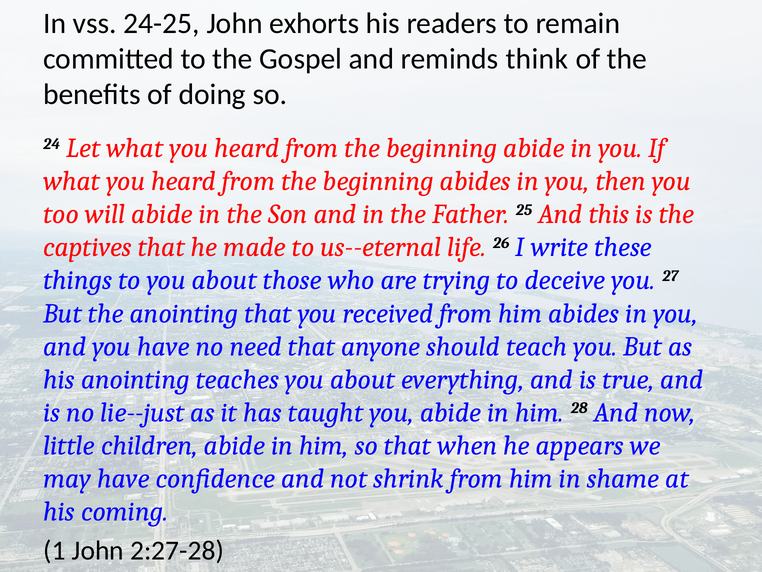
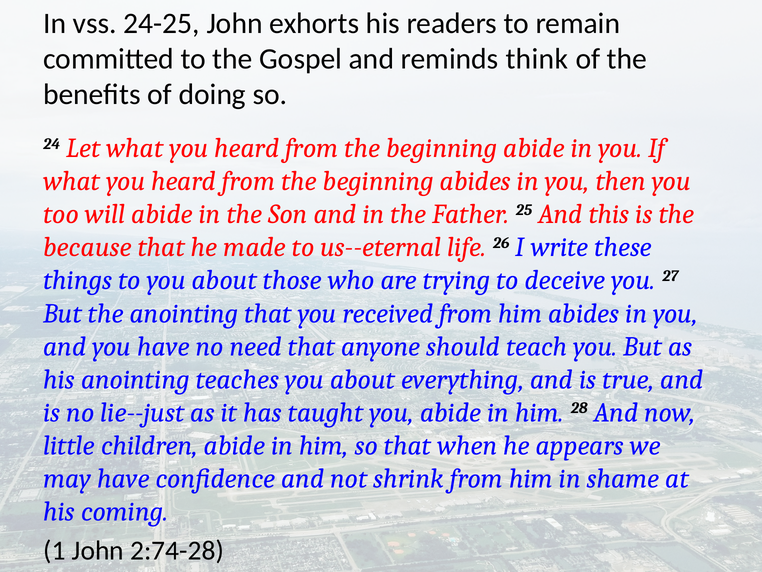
captives: captives -> because
2:27-28: 2:27-28 -> 2:74-28
